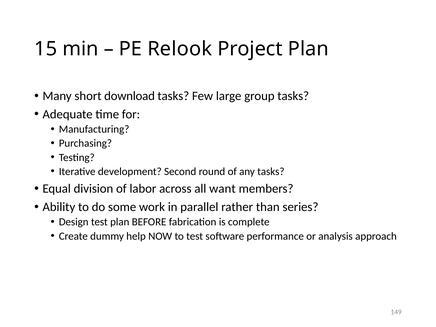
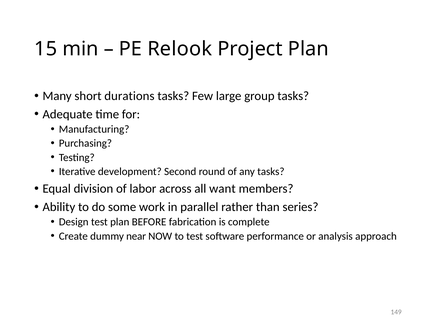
download: download -> durations
help: help -> near
